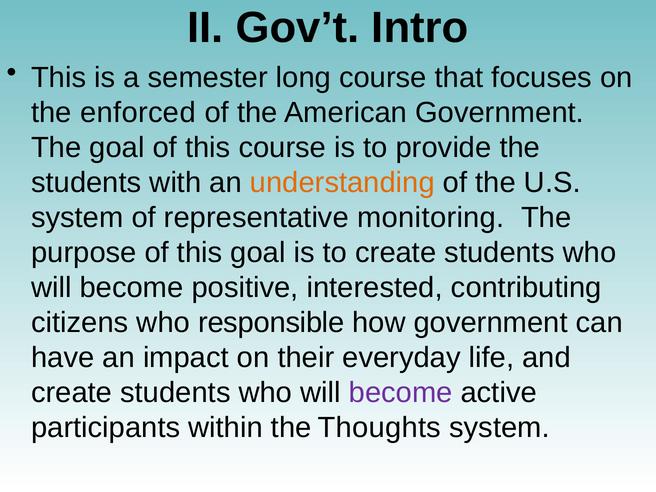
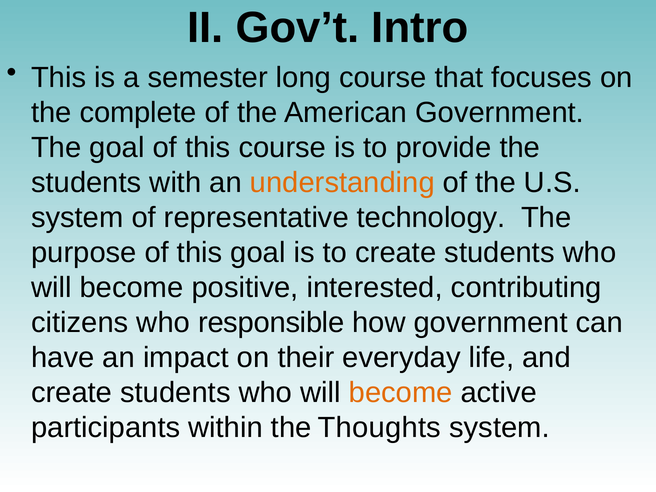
enforced: enforced -> complete
monitoring: monitoring -> technology
become at (401, 392) colour: purple -> orange
